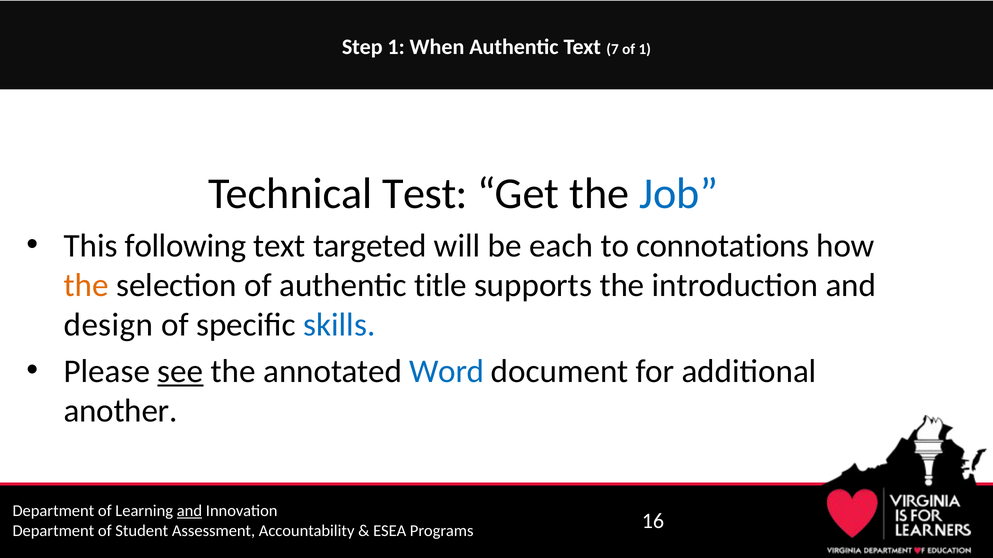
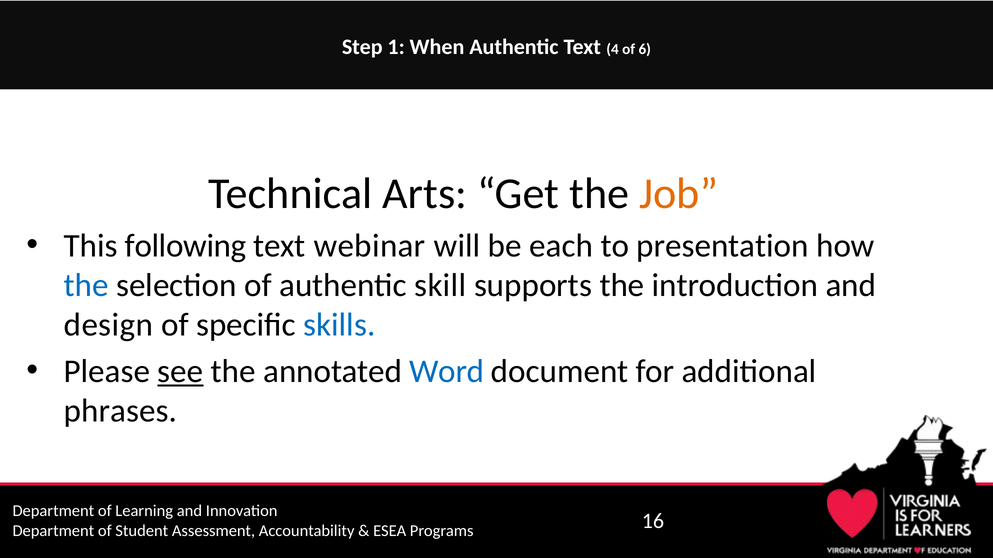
7: 7 -> 4
of 1: 1 -> 6
Test: Test -> Arts
Job colour: blue -> orange
targeted: targeted -> webinar
connotations: connotations -> presentation
the at (86, 286) colour: orange -> blue
title: title -> skill
another: another -> phrases
and at (189, 511) underline: present -> none
